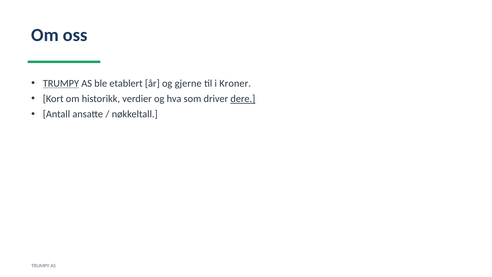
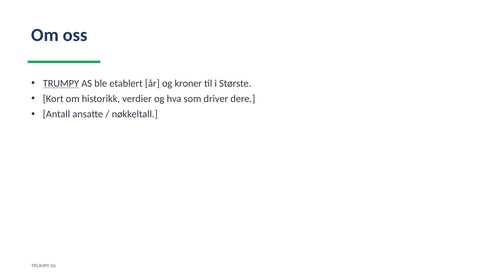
gjerne: gjerne -> kroner
Kroner: Kroner -> Største
dere underline: present -> none
